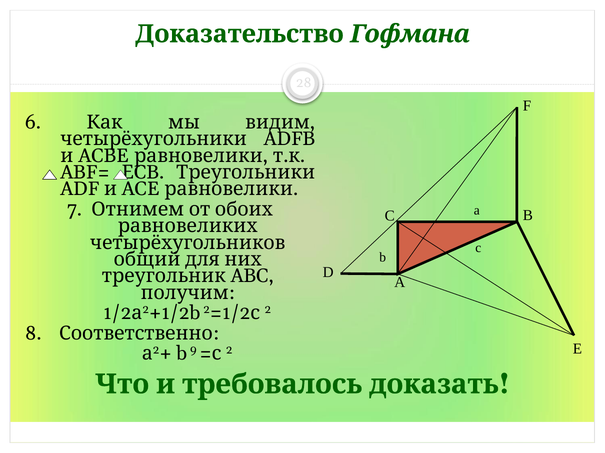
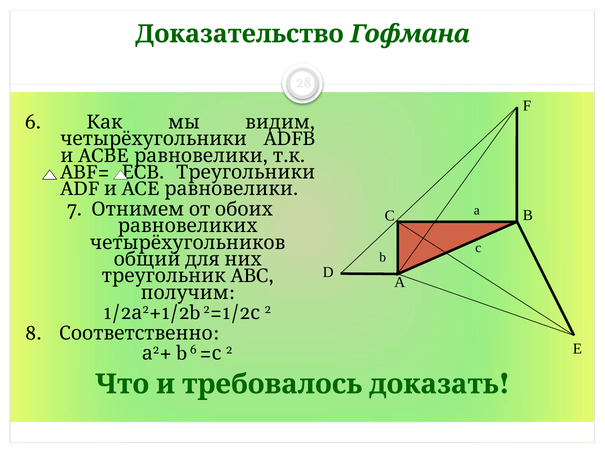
b 9: 9 -> 6
